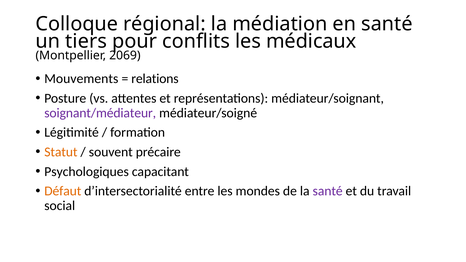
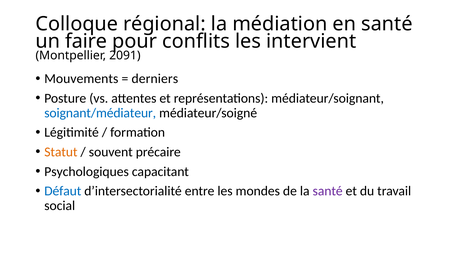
tiers: tiers -> faire
médicaux: médicaux -> intervient
2069: 2069 -> 2091
relations: relations -> derniers
soignant/médiateur colour: purple -> blue
Défaut colour: orange -> blue
